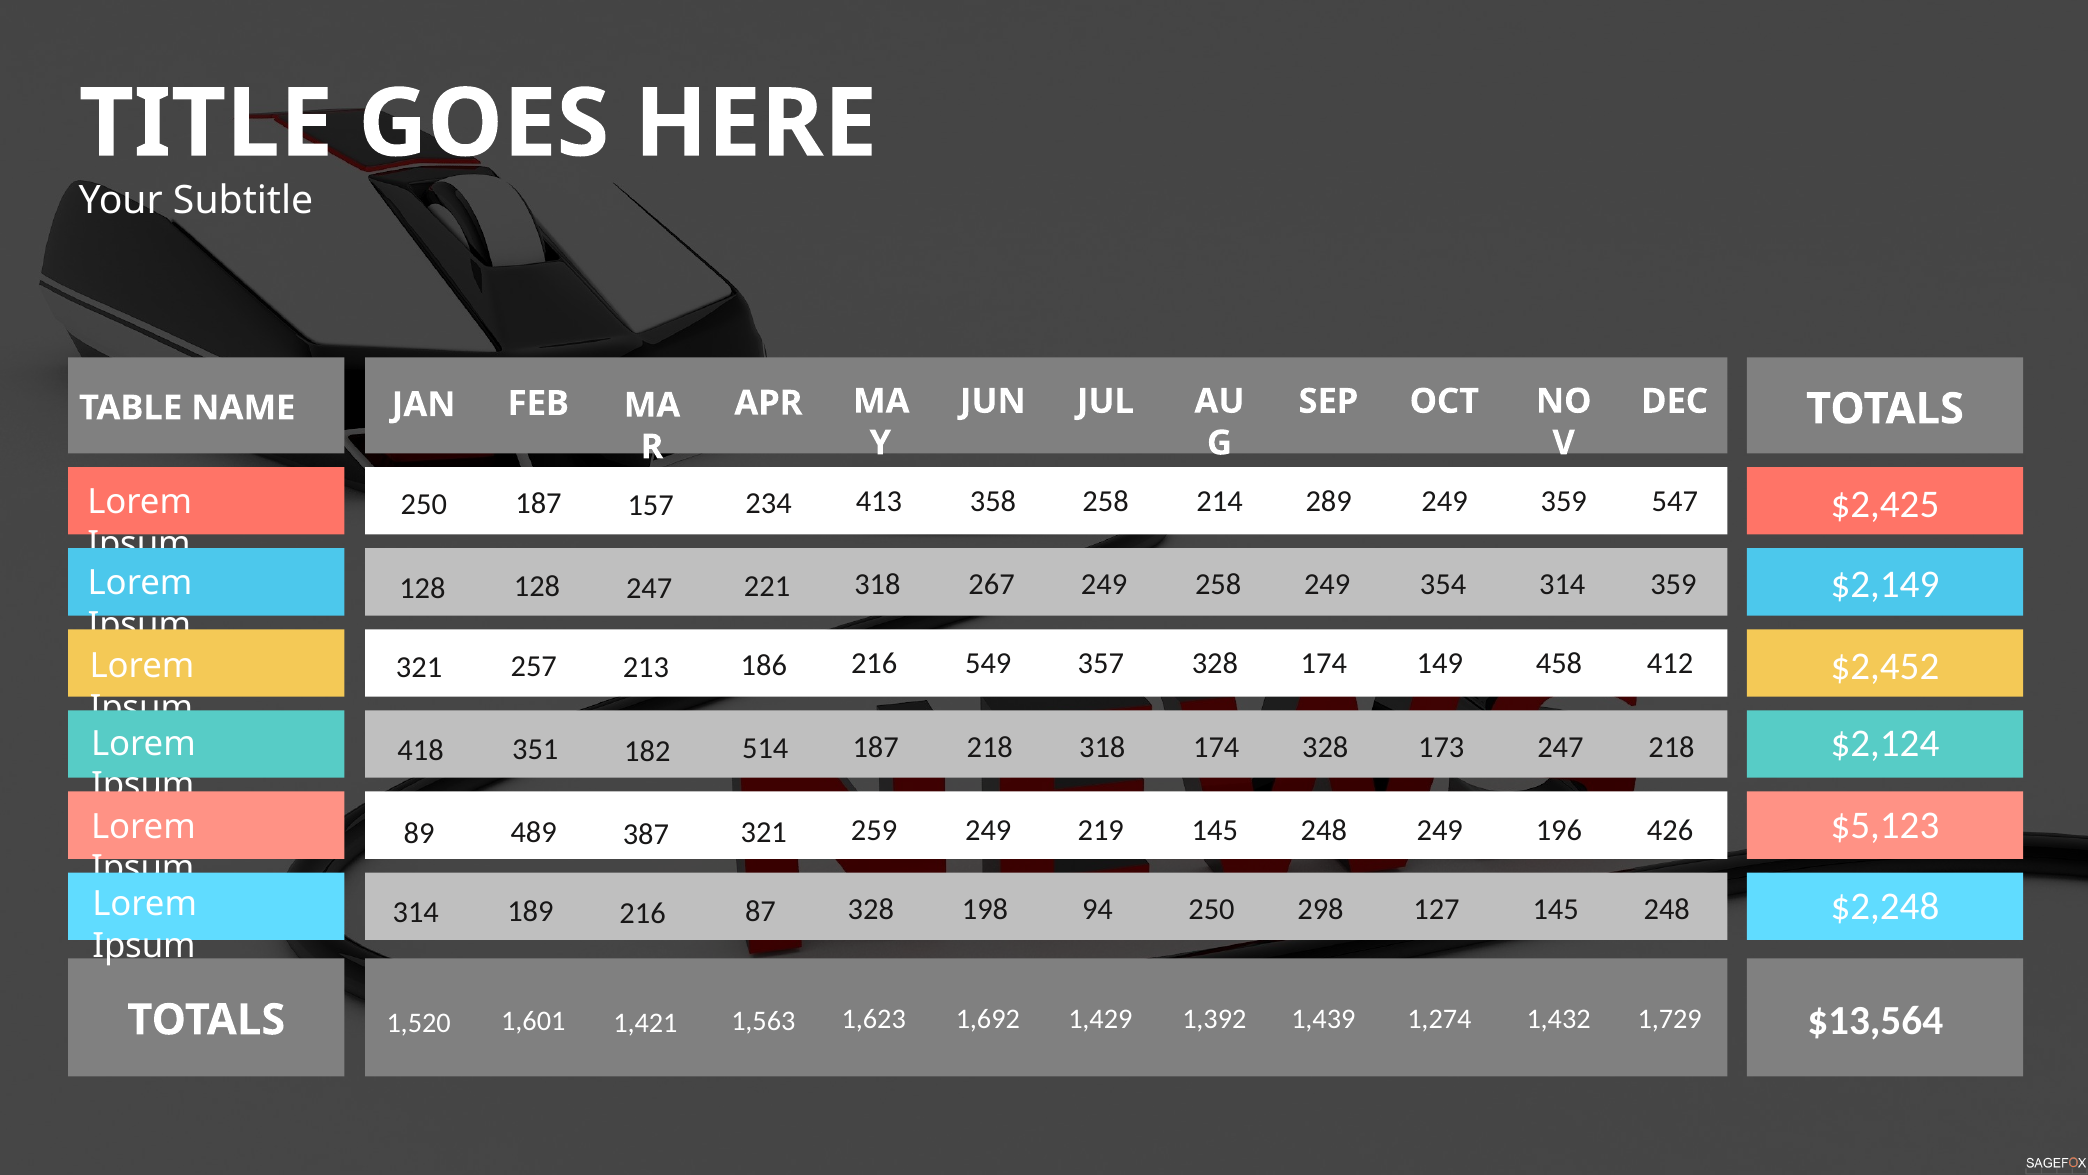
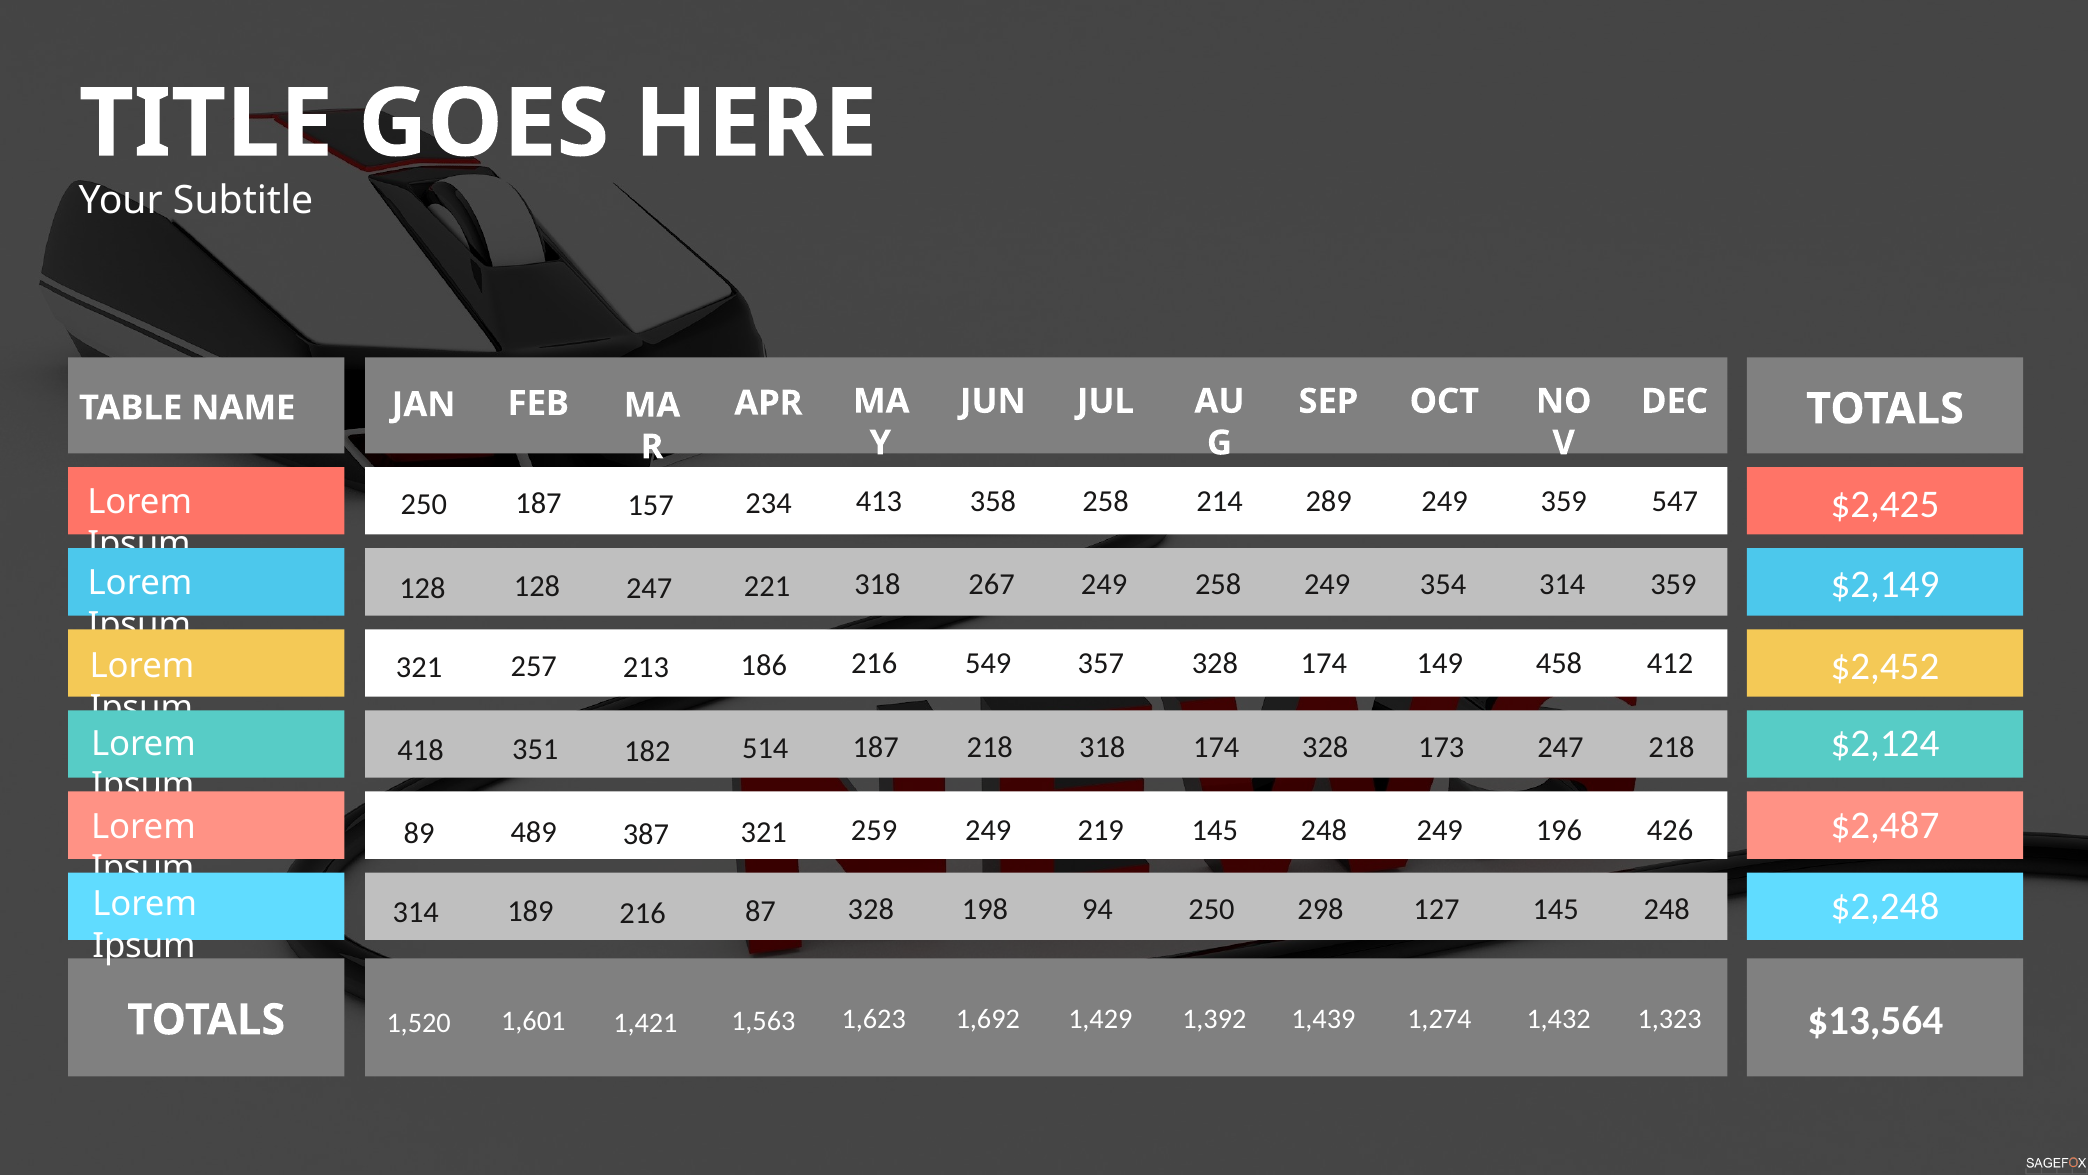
$5,123: $5,123 -> $2,487
1,729: 1,729 -> 1,323
